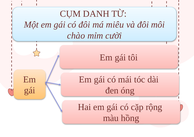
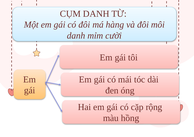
miêu: miêu -> hàng
chào at (76, 36): chào -> danh
